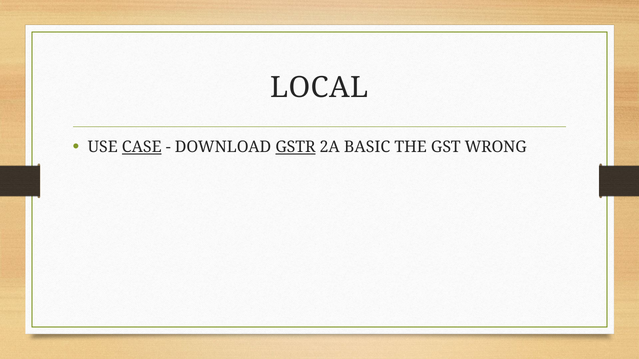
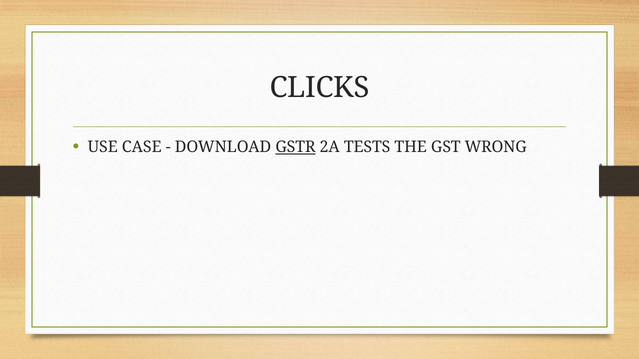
LOCAL: LOCAL -> CLICKS
CASE underline: present -> none
BASIC: BASIC -> TESTS
